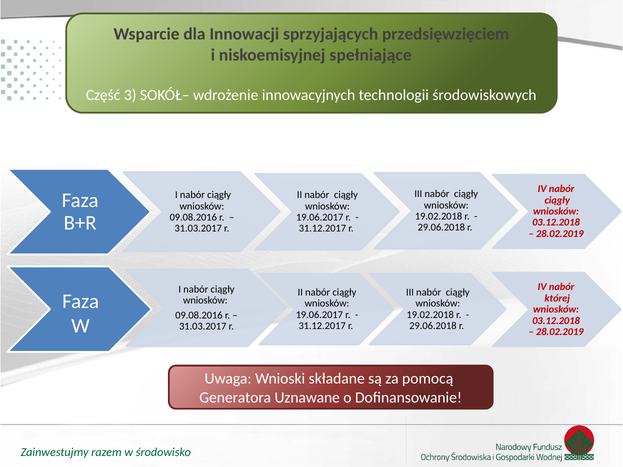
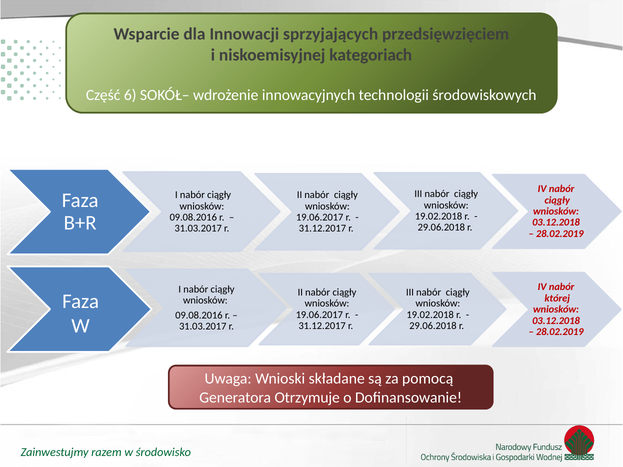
spełniające: spełniające -> kategoriach
3: 3 -> 6
Uznawane: Uznawane -> Otrzymuje
